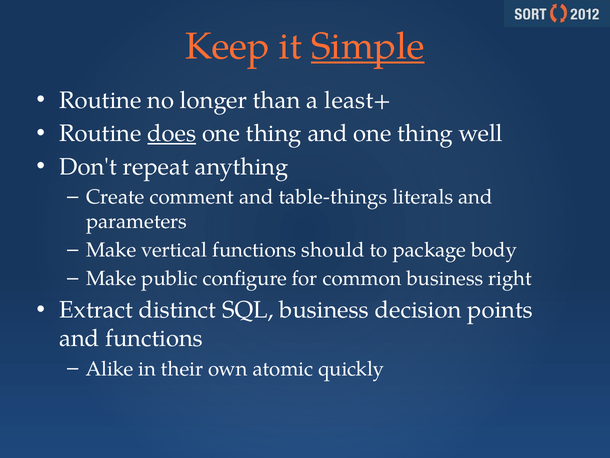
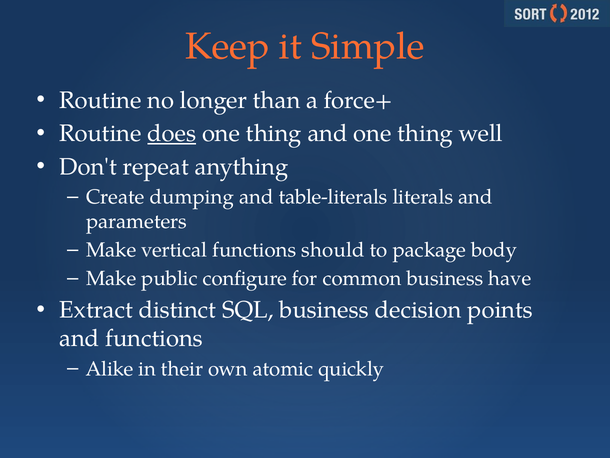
Simple underline: present -> none
least+: least+ -> force+
comment: comment -> dumping
table-things: table-things -> table-literals
right: right -> have
